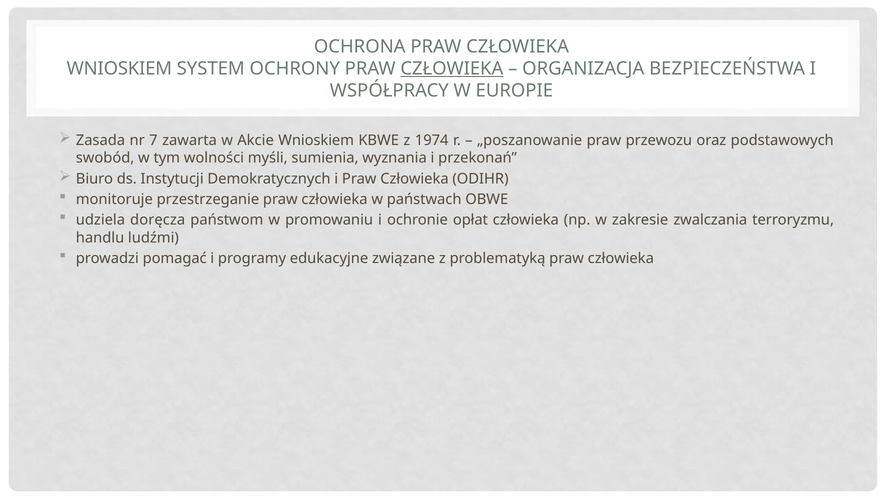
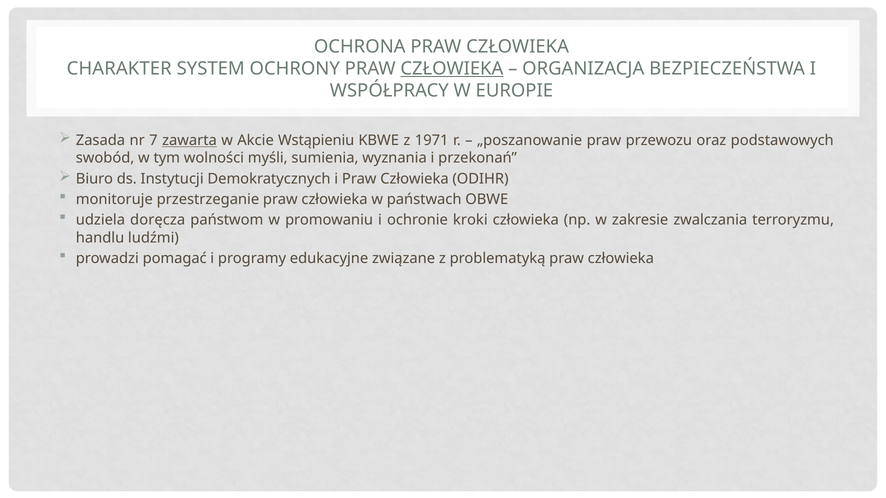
WNIOSKIEM at (119, 69): WNIOSKIEM -> CHARAKTER
zawarta underline: none -> present
Akcie Wnioskiem: Wnioskiem -> Wstąpieniu
1974: 1974 -> 1971
opłat: opłat -> kroki
